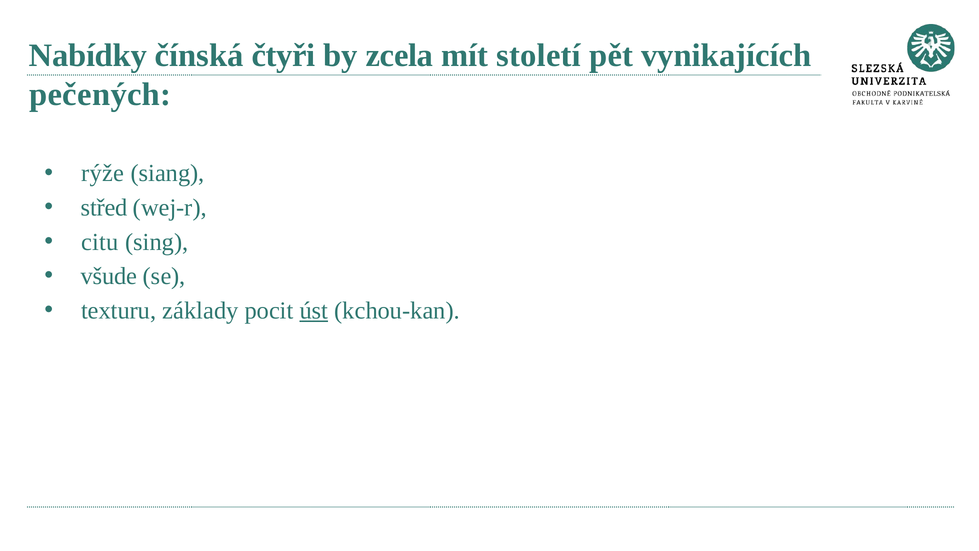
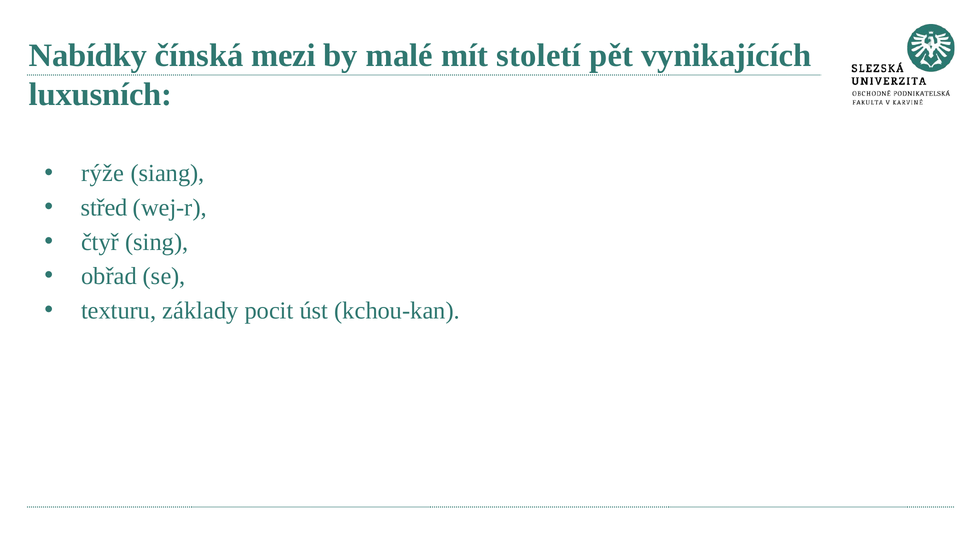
čtyři: čtyři -> mezi
zcela: zcela -> malé
pečených: pečených -> luxusních
citu: citu -> čtyř
všude: všude -> obřad
úst underline: present -> none
